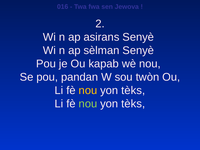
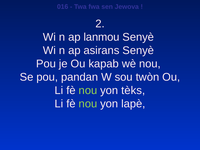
asirans: asirans -> lanmou
sèlman: sèlman -> asirans
nou at (88, 90) colour: yellow -> light green
tèks at (133, 104): tèks -> lapè
